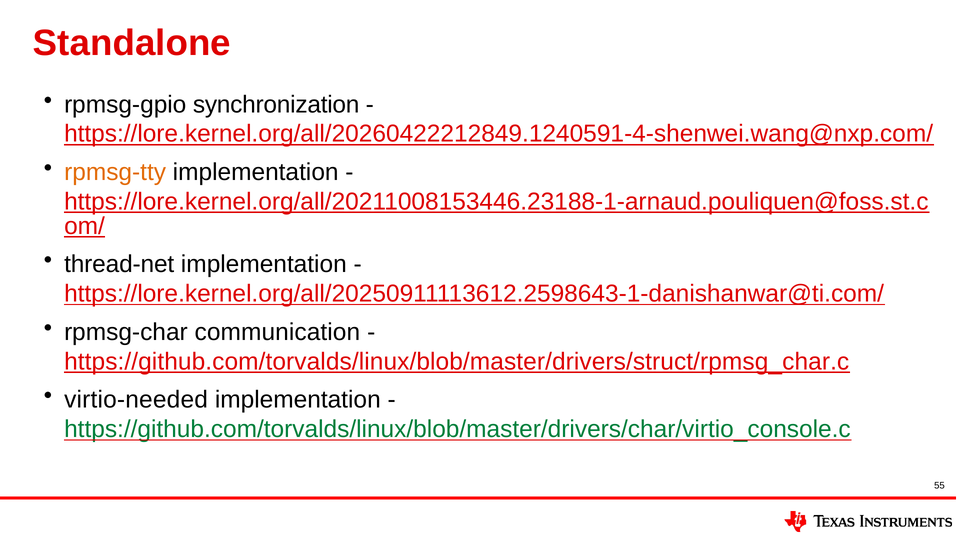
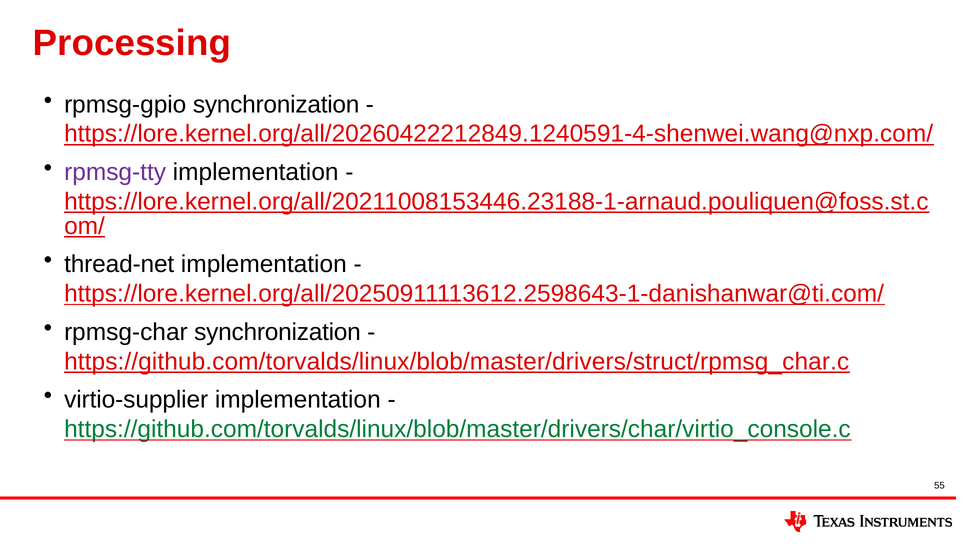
Standalone: Standalone -> Processing
rpmsg-tty colour: orange -> purple
rpmsg-char communication: communication -> synchronization
virtio-needed: virtio-needed -> virtio-supplier
